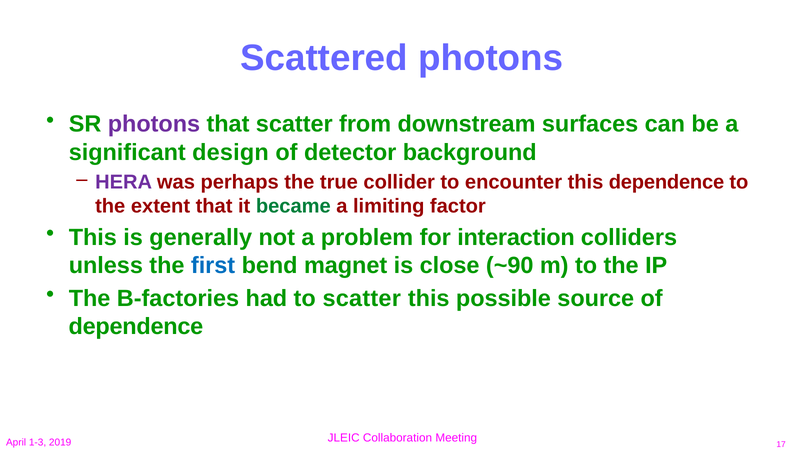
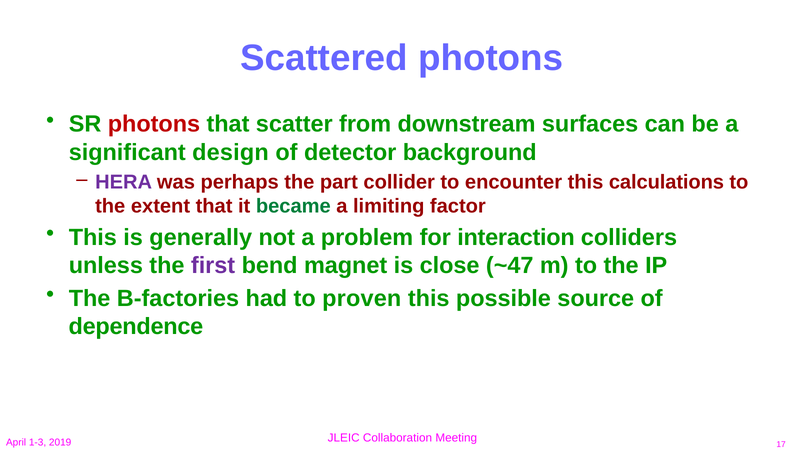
photons at (154, 124) colour: purple -> red
true: true -> part
this dependence: dependence -> calculations
first colour: blue -> purple
~90: ~90 -> ~47
to scatter: scatter -> proven
